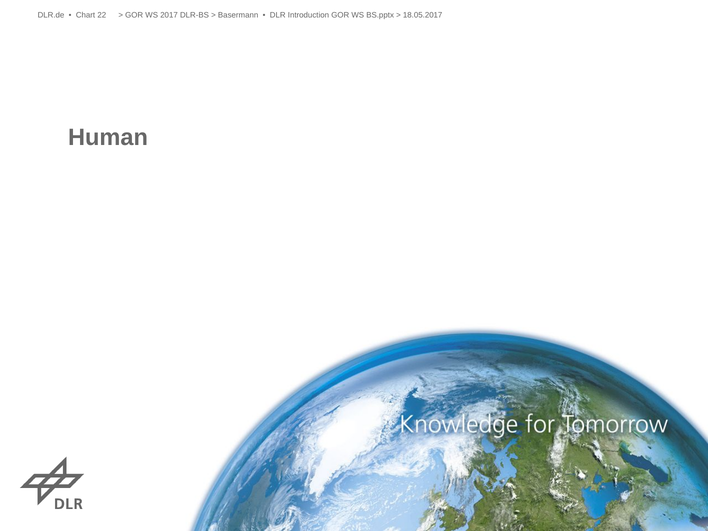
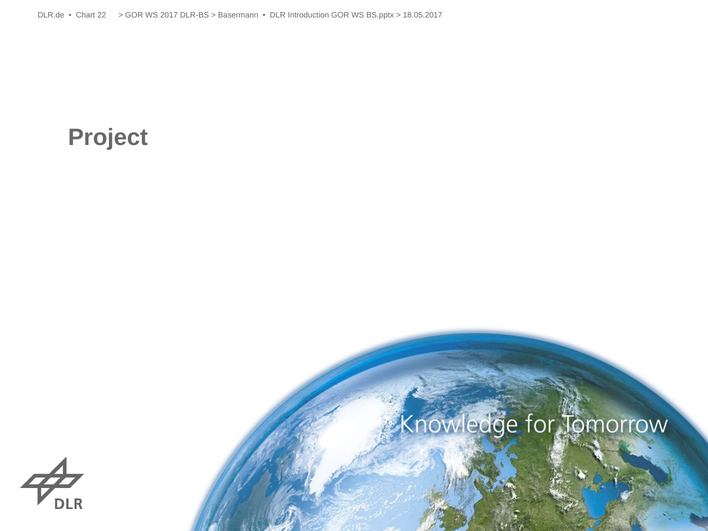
Human: Human -> Project
